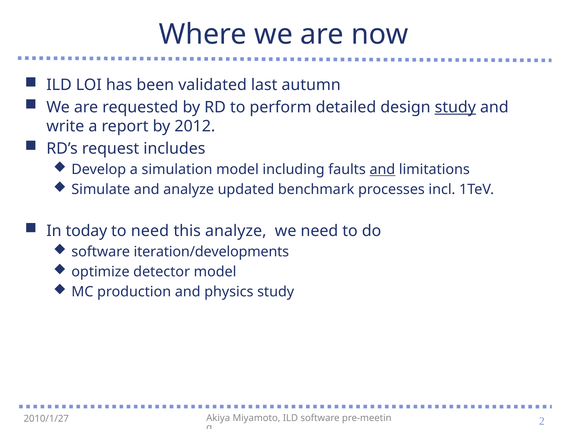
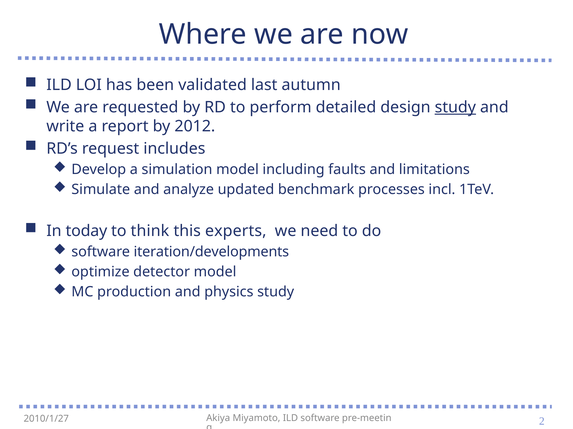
and at (382, 170) underline: present -> none
to need: need -> think
this analyze: analyze -> experts
